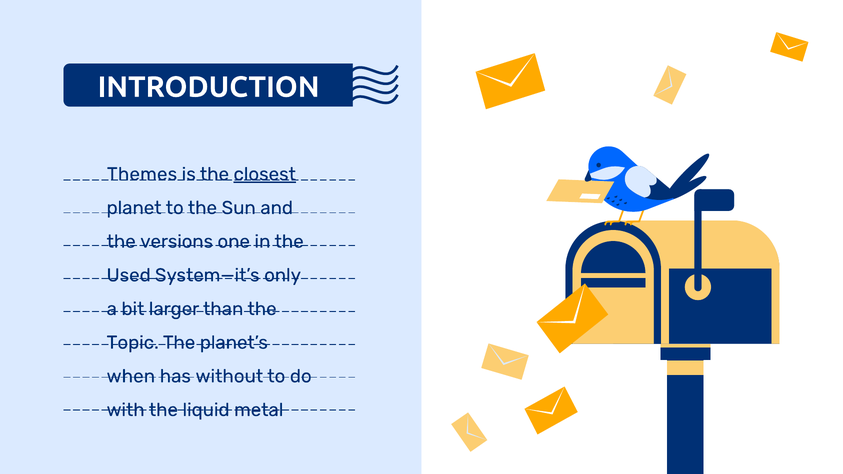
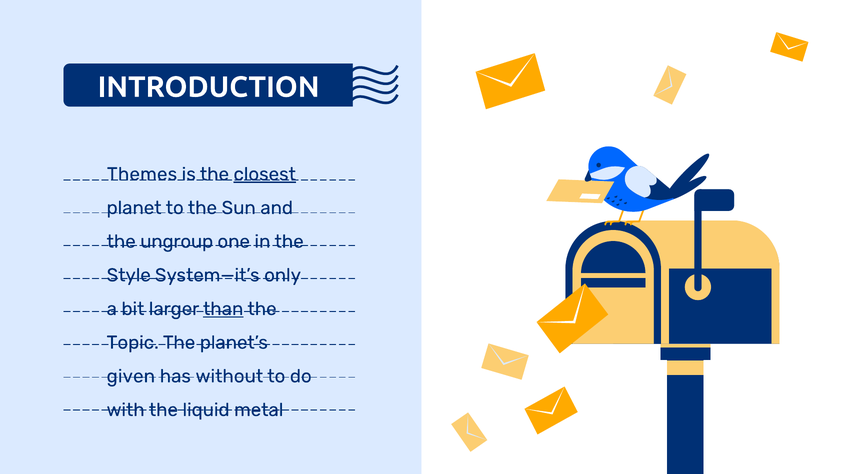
versions: versions -> ungroup
Used: Used -> Style
than underline: none -> present
when: when -> given
